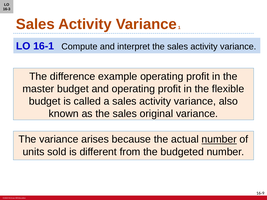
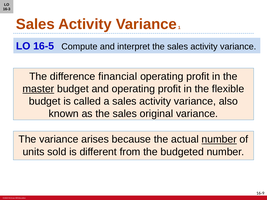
16-1: 16-1 -> 16-5
example: example -> financial
master underline: none -> present
